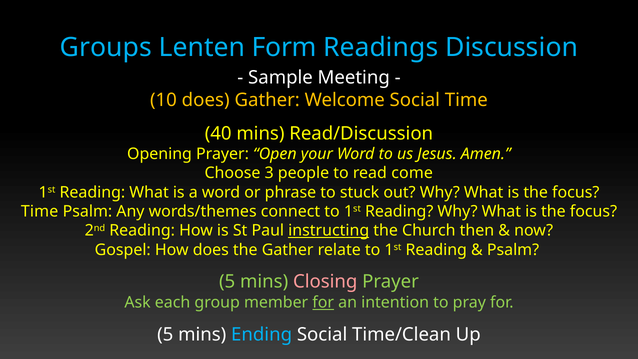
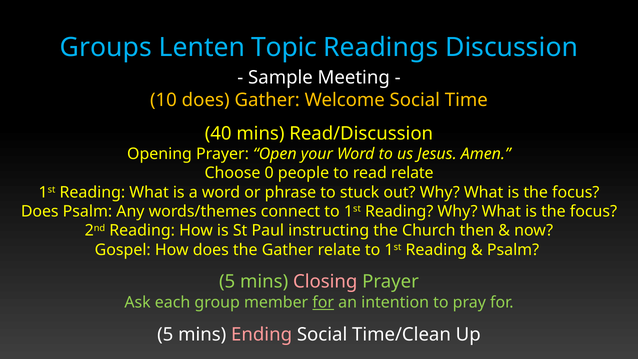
Form: Form -> Topic
3: 3 -> 0
read come: come -> relate
Time at (40, 211): Time -> Does
instructing underline: present -> none
Ending colour: light blue -> pink
